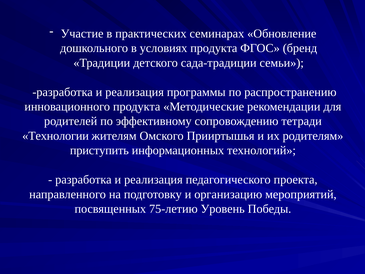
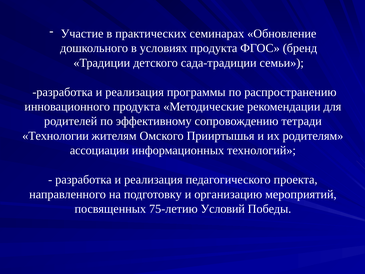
приступить: приступить -> ассоциации
Уровень: Уровень -> Условий
